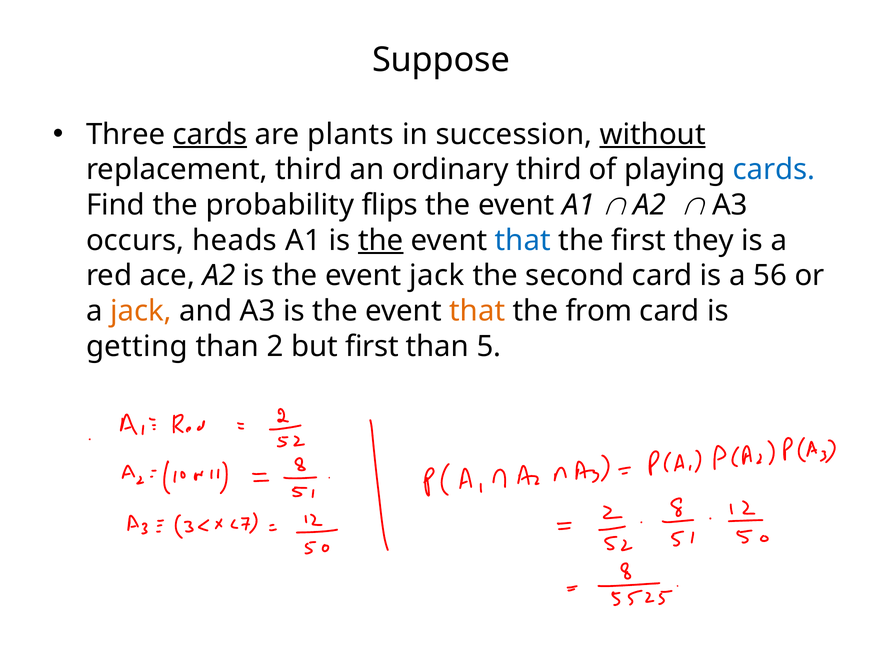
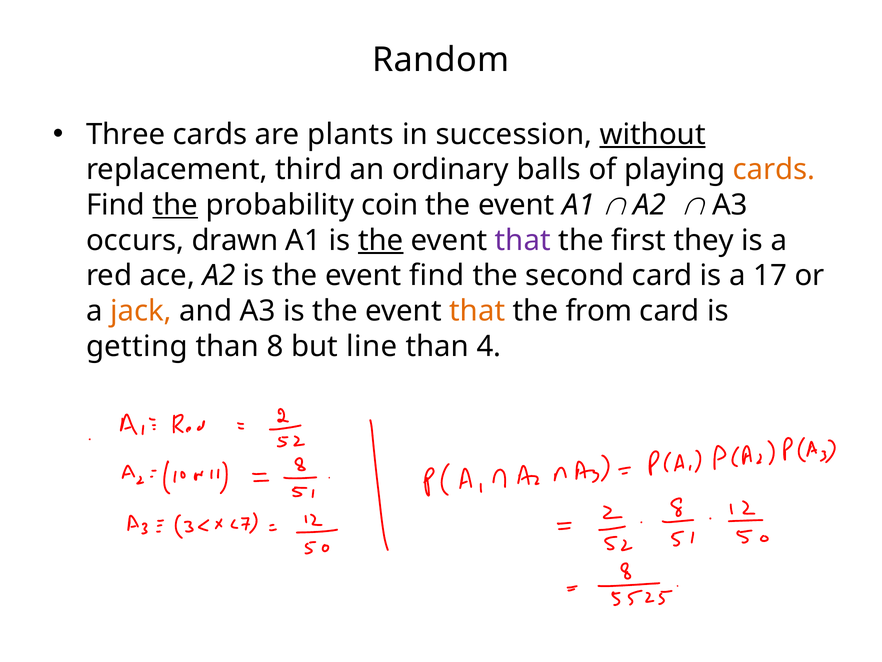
Suppose: Suppose -> Random
cards at (210, 134) underline: present -> none
ordinary third: third -> balls
cards at (774, 170) colour: blue -> orange
the at (175, 205) underline: none -> present
flips: flips -> coin
heads: heads -> drawn
that at (523, 240) colour: blue -> purple
event jack: jack -> find
56: 56 -> 17
2: 2 -> 8
but first: first -> line
5: 5 -> 4
